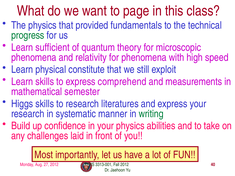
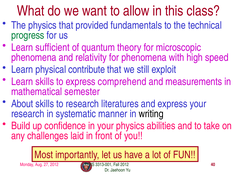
page: page -> allow
constitute: constitute -> contribute
Higgs: Higgs -> About
writing colour: green -> black
